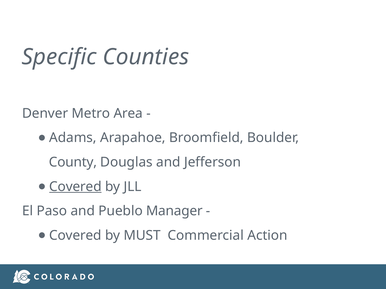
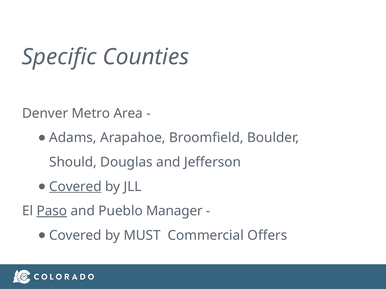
County: County -> Should
Paso underline: none -> present
Action: Action -> Offers
